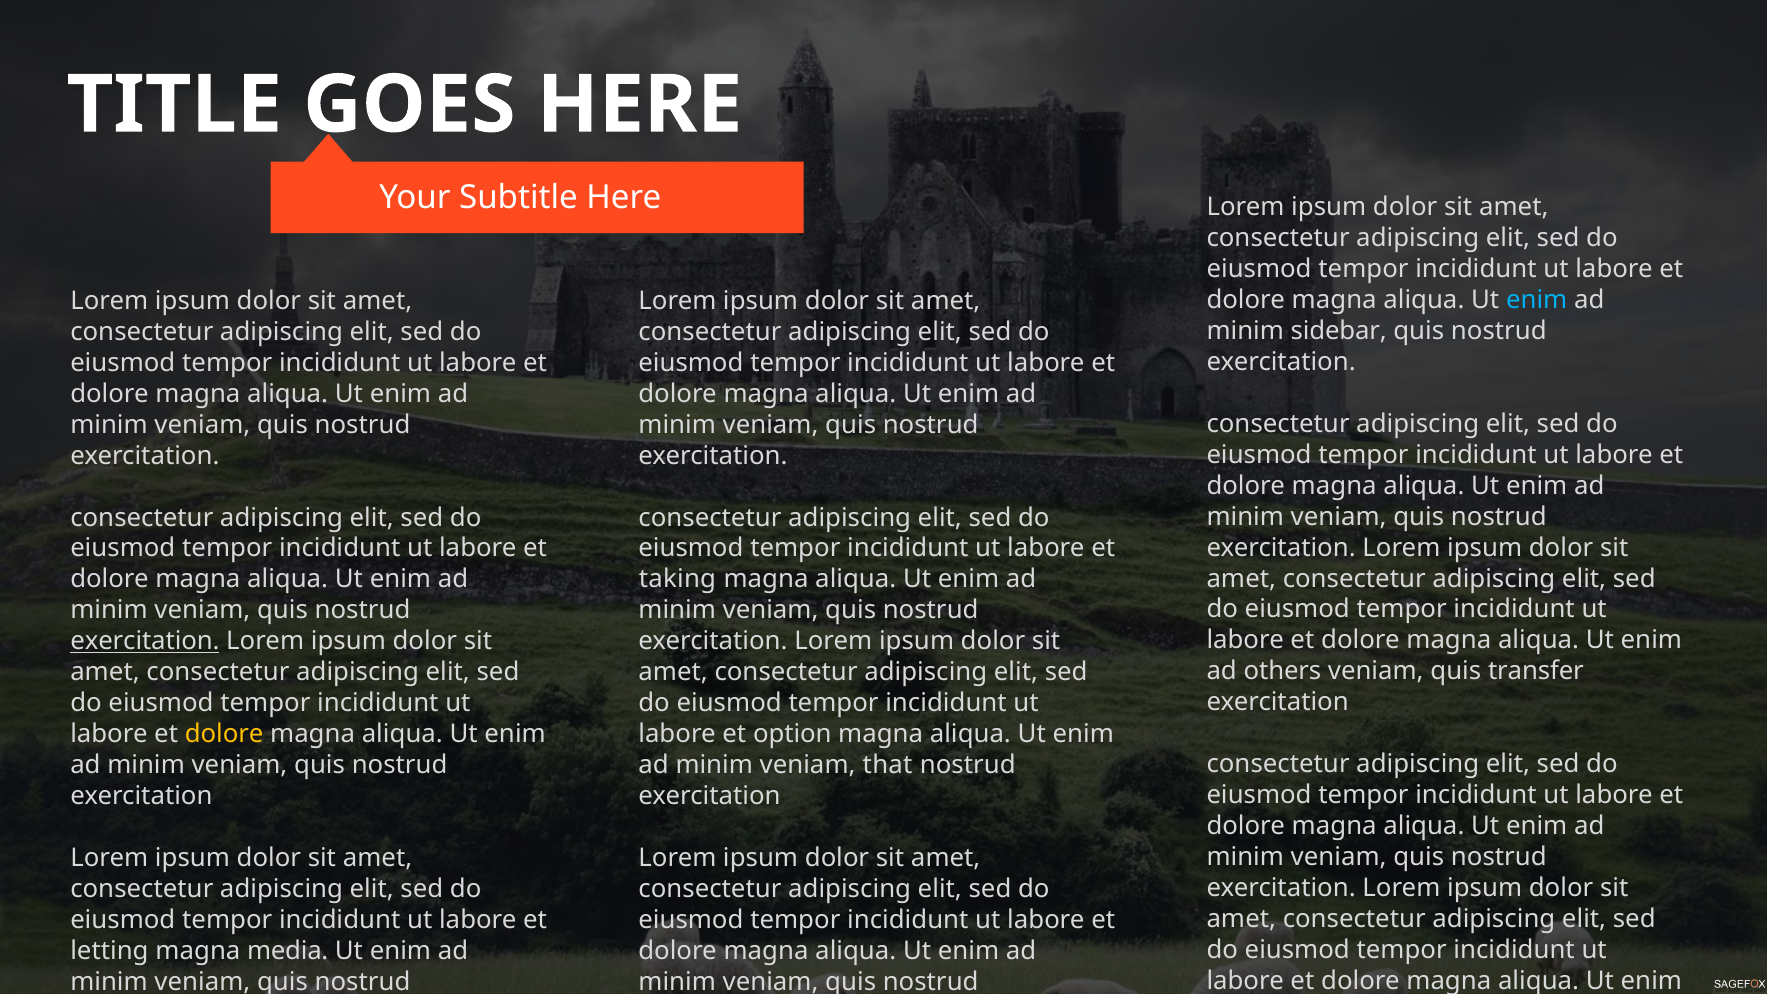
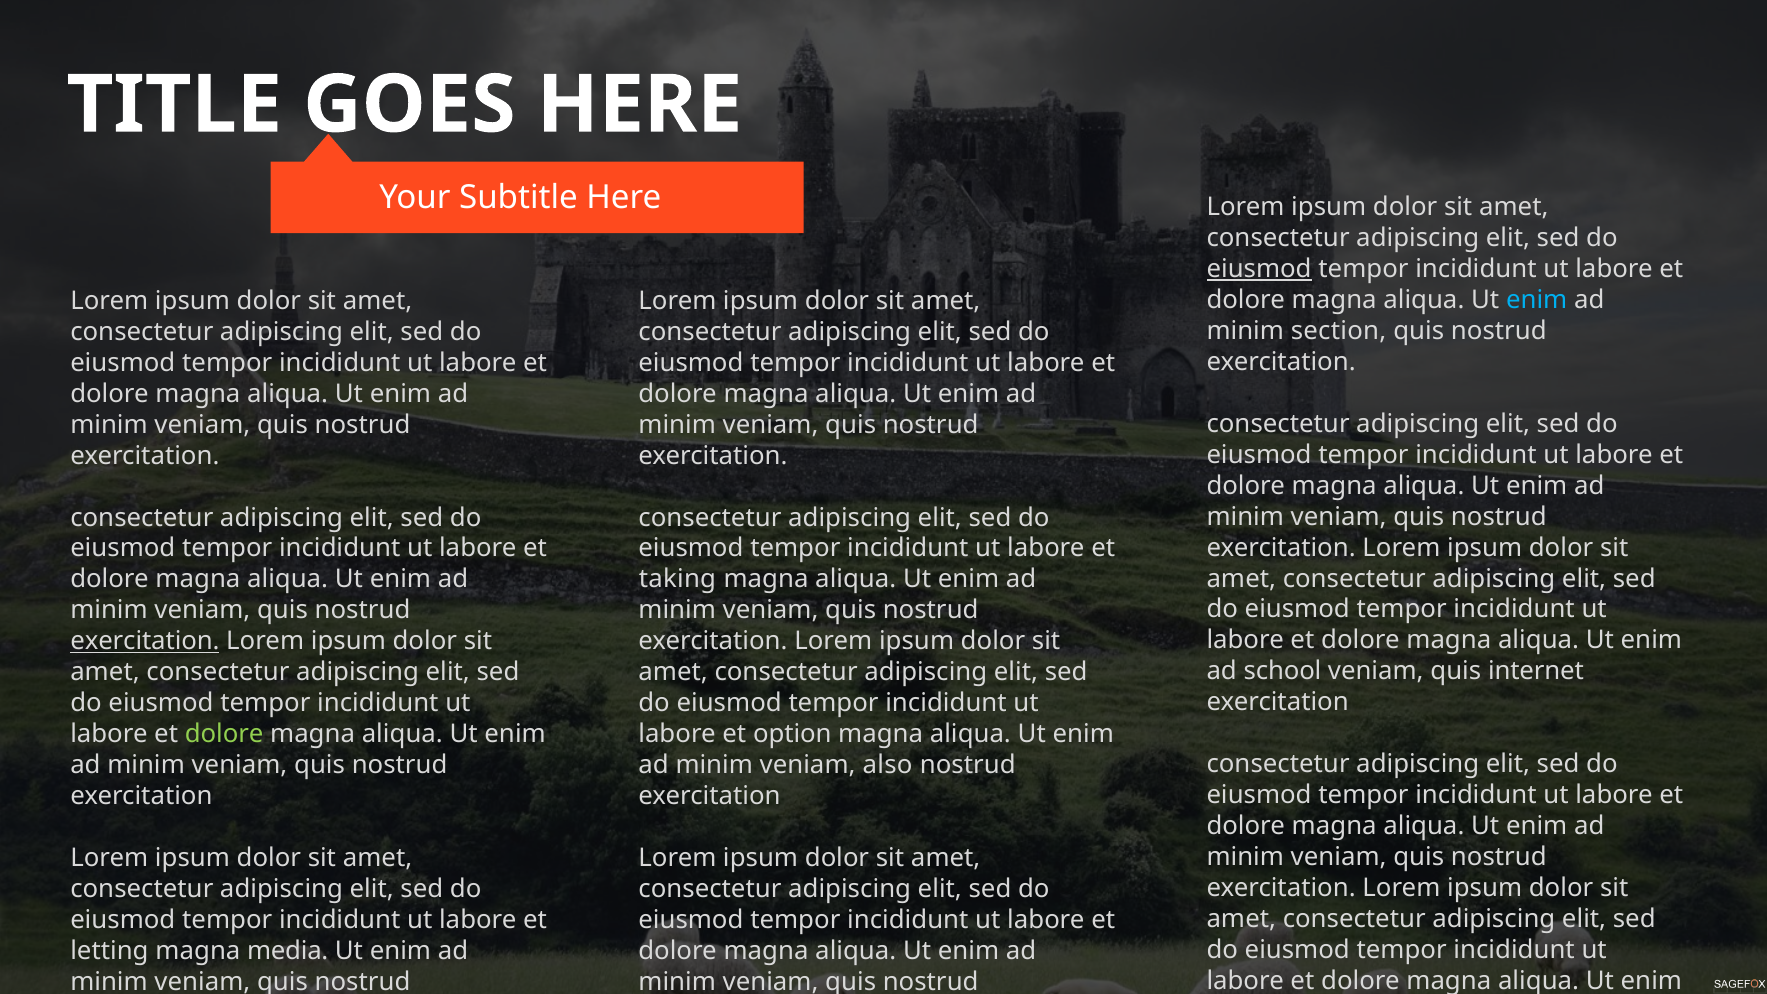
eiusmod at (1259, 269) underline: none -> present
sidebar: sidebar -> section
others: others -> school
transfer: transfer -> internet
dolore at (224, 734) colour: yellow -> light green
that: that -> also
